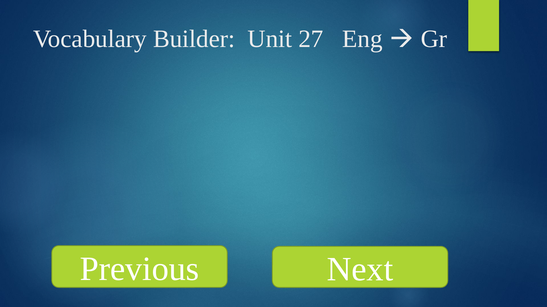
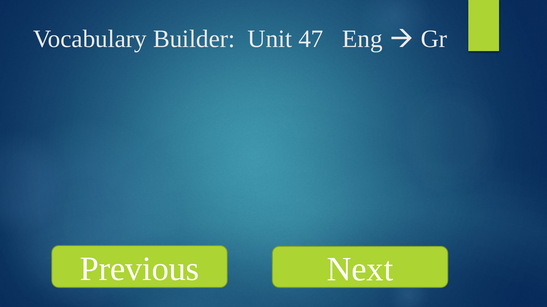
27: 27 -> 47
